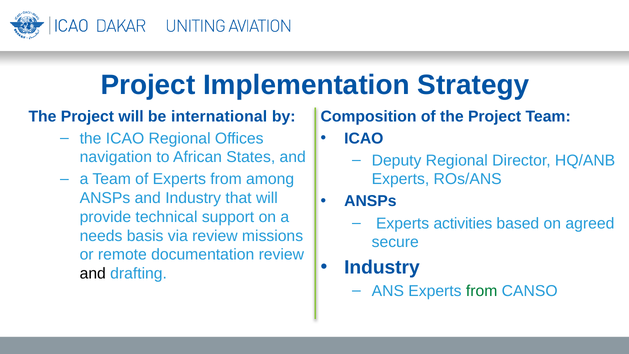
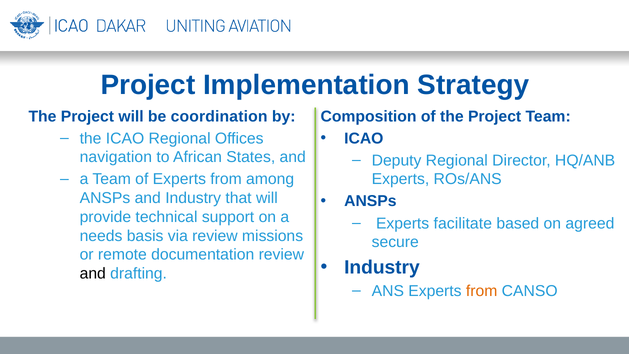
international: international -> coordination
activities: activities -> facilitate
from at (482, 291) colour: green -> orange
